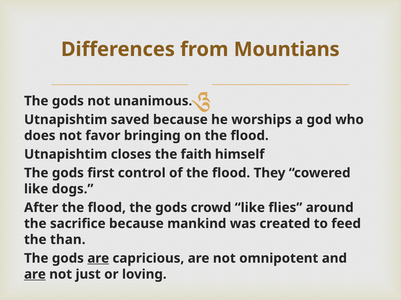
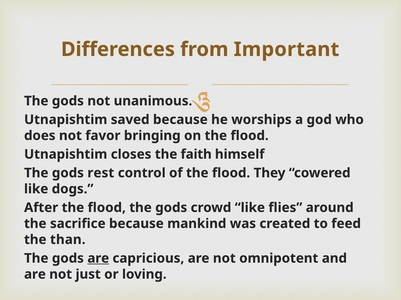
Mountians: Mountians -> Important
first: first -> rest
are at (35, 275) underline: present -> none
